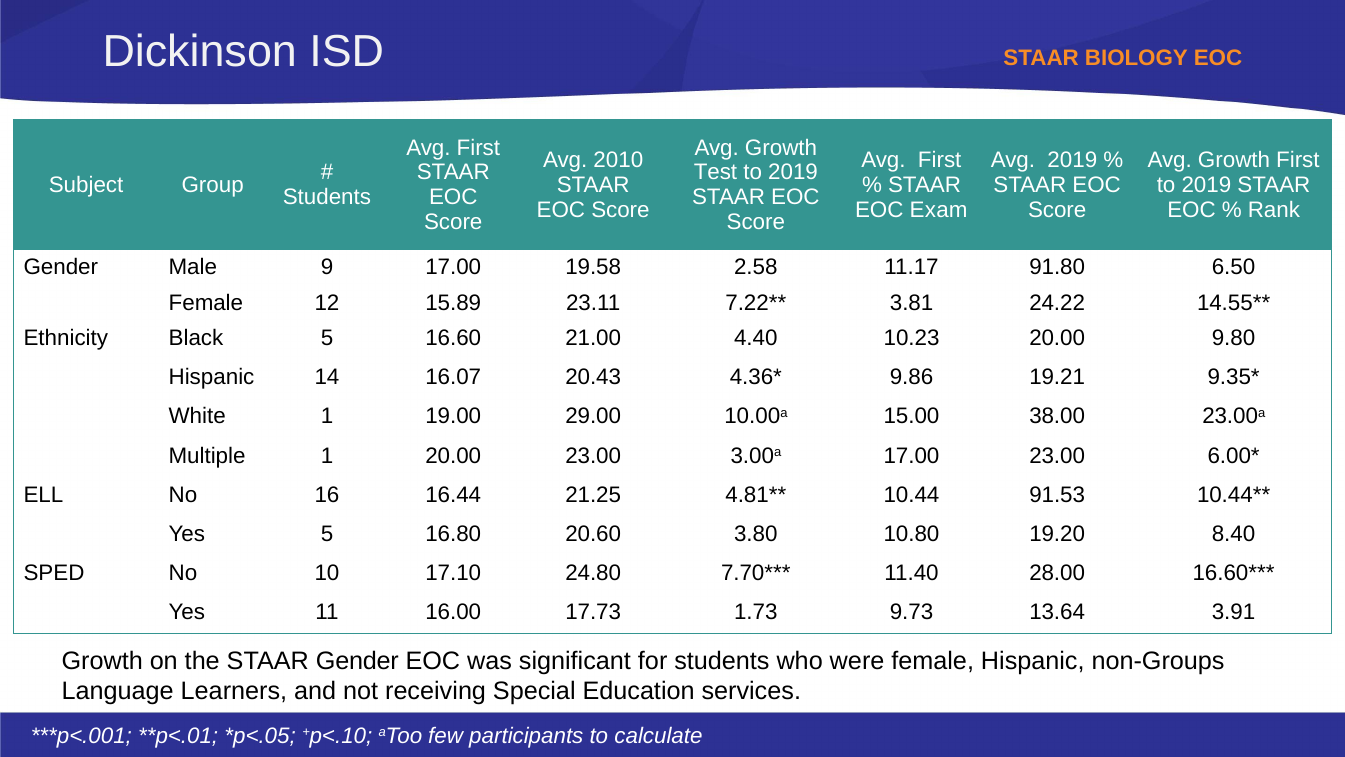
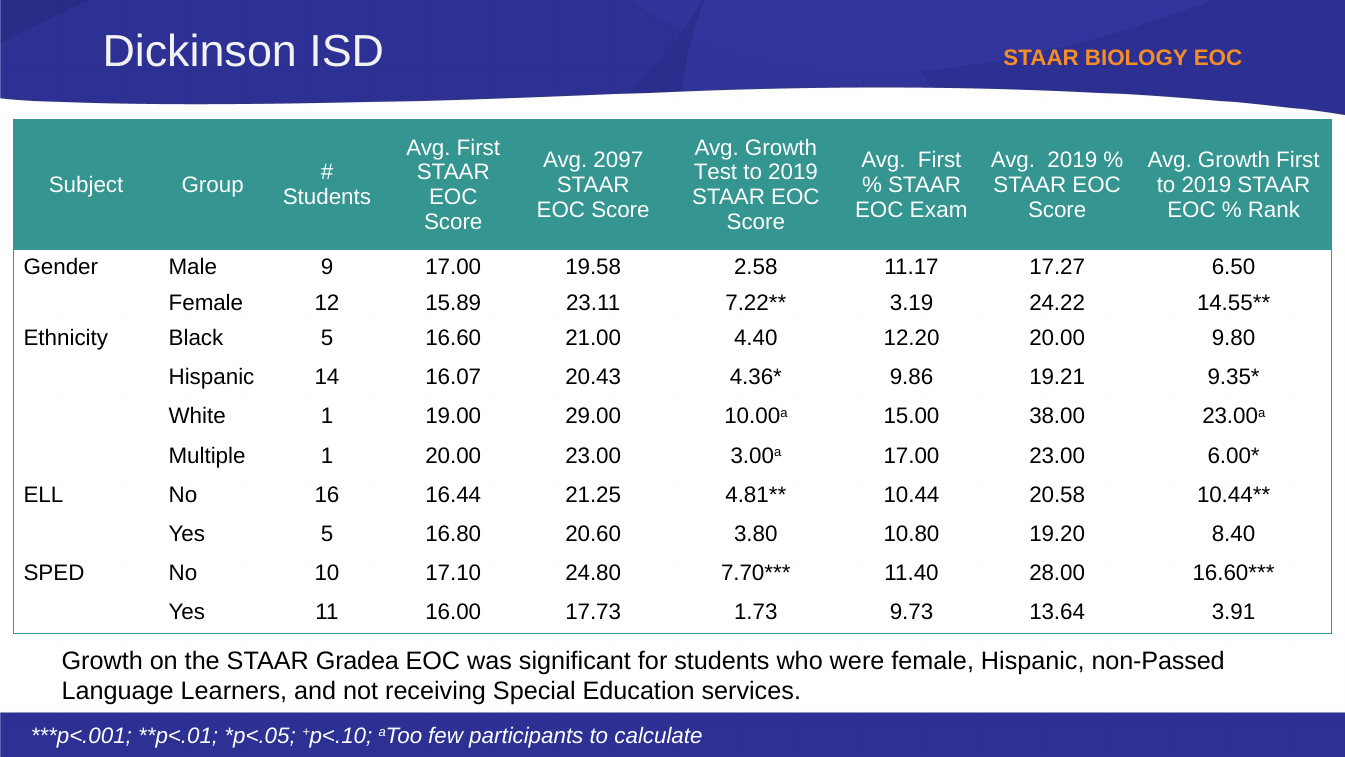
2010: 2010 -> 2097
91.80: 91.80 -> 17.27
3.81: 3.81 -> 3.19
10.23: 10.23 -> 12.20
91.53: 91.53 -> 20.58
STAAR Gender: Gender -> Gradea
non-Groups: non-Groups -> non-Passed
